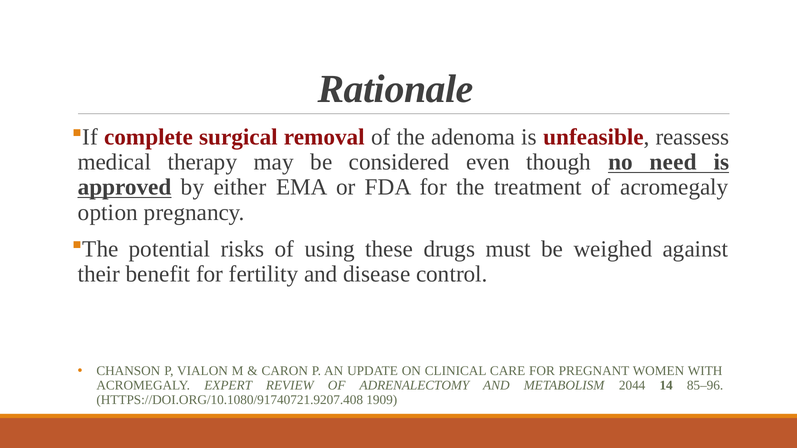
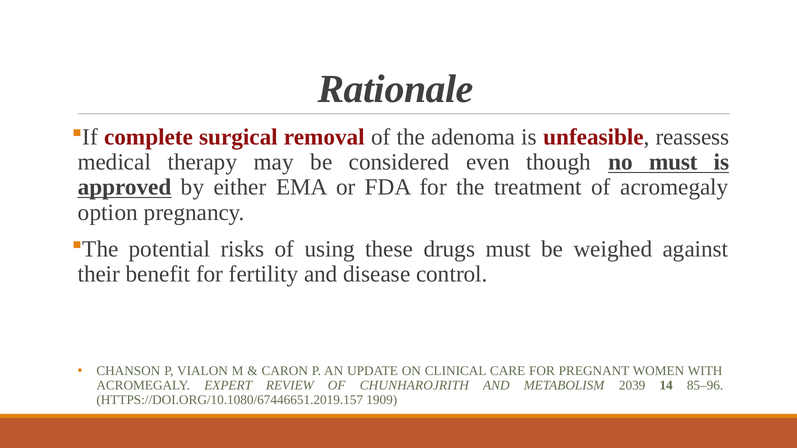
no need: need -> must
ADRENALECTOMY: ADRENALECTOMY -> CHUNHAROJRITH
2044: 2044 -> 2039
HTTPS://DOI.ORG/10.1080/91740721.9207.408: HTTPS://DOI.ORG/10.1080/91740721.9207.408 -> HTTPS://DOI.ORG/10.1080/67446651.2019.157
